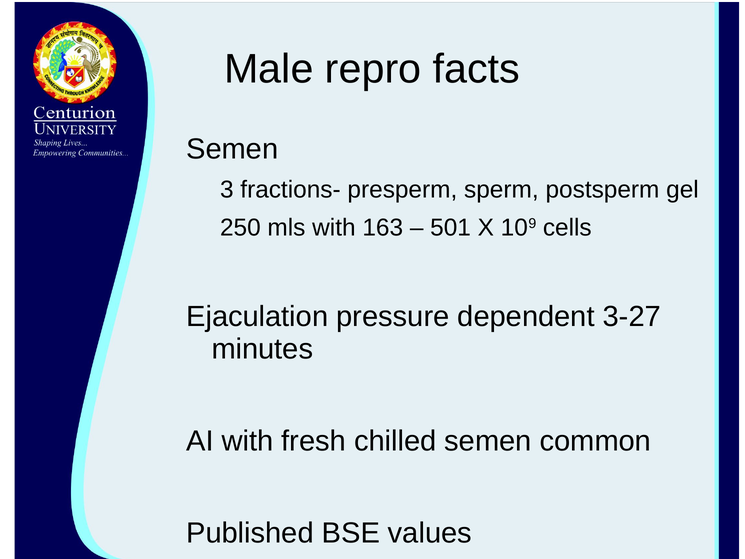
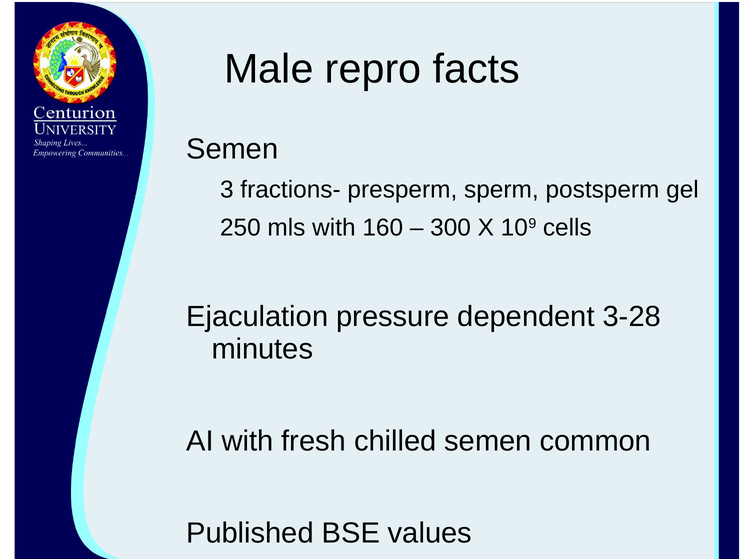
163: 163 -> 160
501: 501 -> 300
3-27: 3-27 -> 3-28
